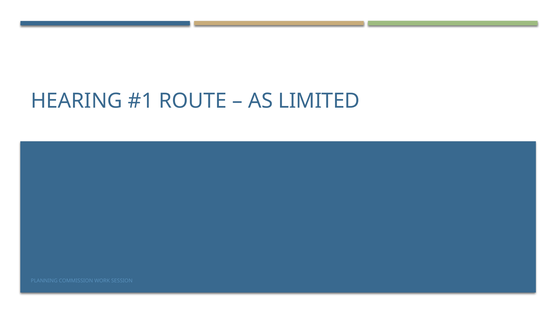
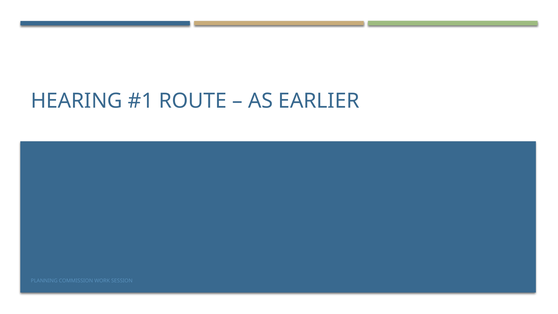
LIMITED: LIMITED -> EARLIER
